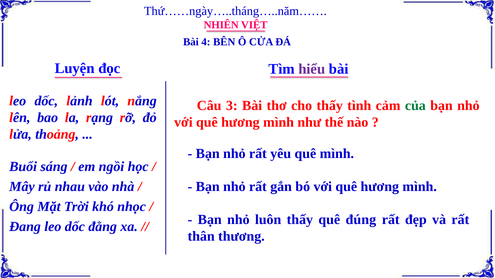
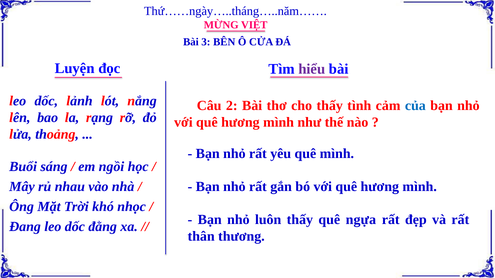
NHIÊN: NHIÊN -> MỪNG
4: 4 -> 3
3: 3 -> 2
của colour: green -> blue
đúng: đúng -> ngựa
